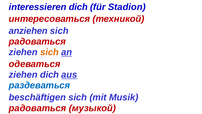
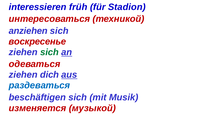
interessieren dich: dich -> früh
радоваться at (37, 41): радоваться -> воскресенье
sich at (49, 52) colour: orange -> green
радоваться at (38, 108): радоваться -> изменяется
